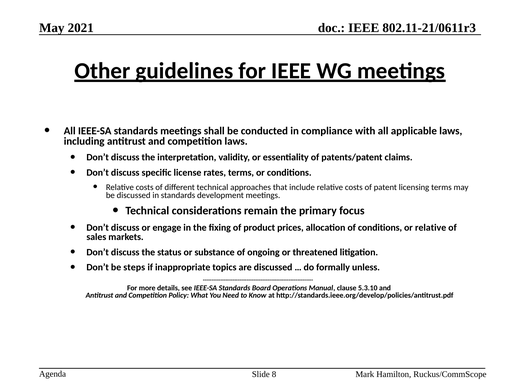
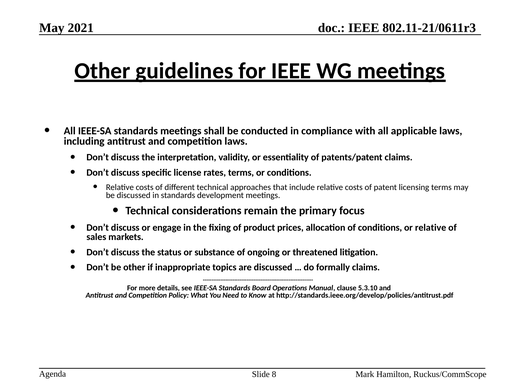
be steps: steps -> other
formally unless: unless -> claims
